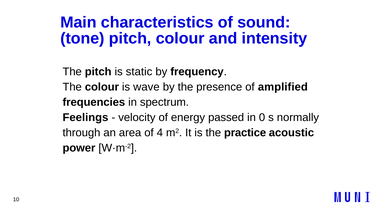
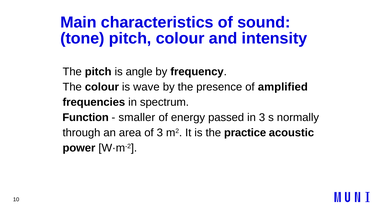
static: static -> angle
Feelings: Feelings -> Function
velocity: velocity -> smaller
in 0: 0 -> 3
of 4: 4 -> 3
